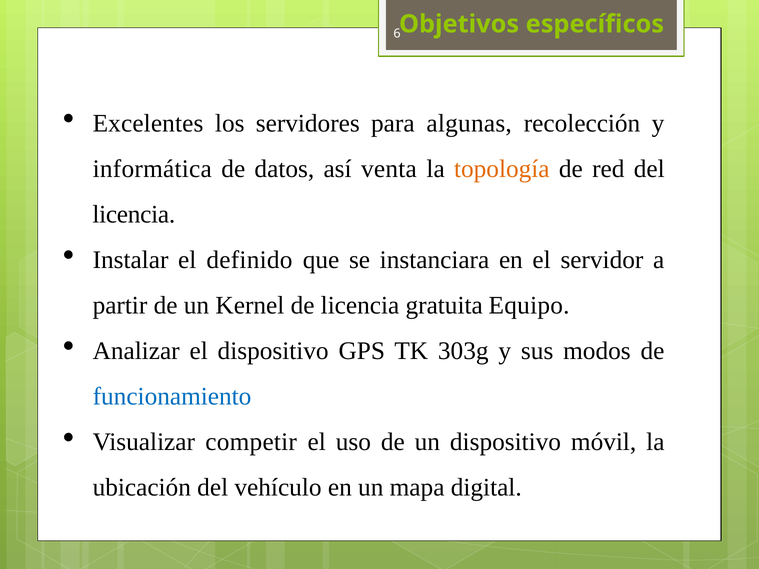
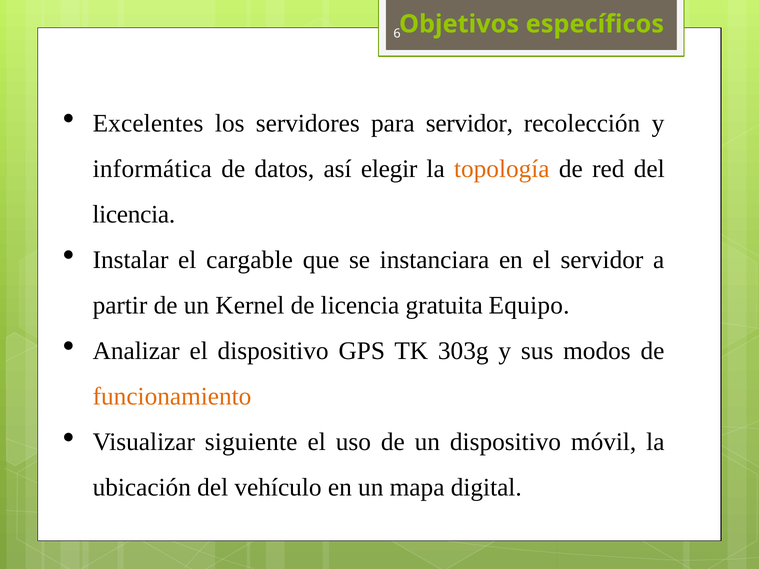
para algunas: algunas -> servidor
venta: venta -> elegir
definido: definido -> cargable
funcionamiento colour: blue -> orange
competir: competir -> siguiente
